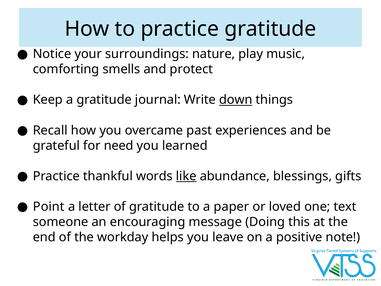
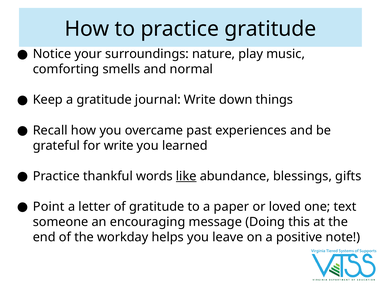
protect: protect -> normal
down underline: present -> none
for need: need -> write
